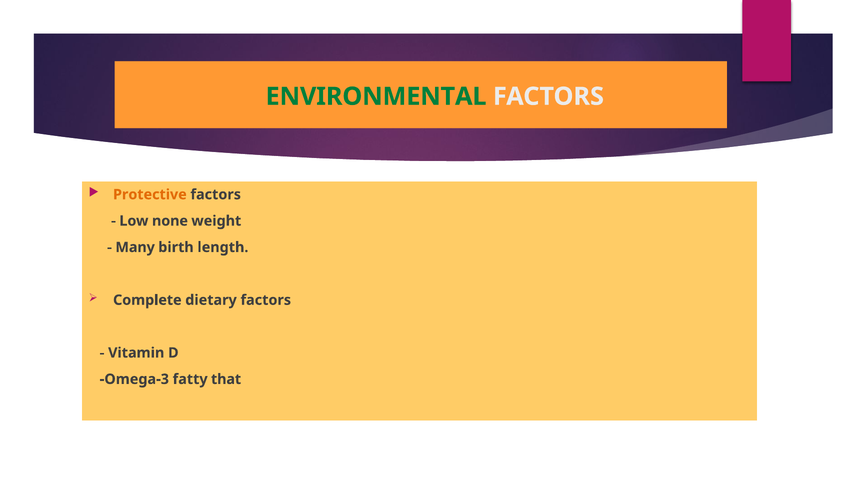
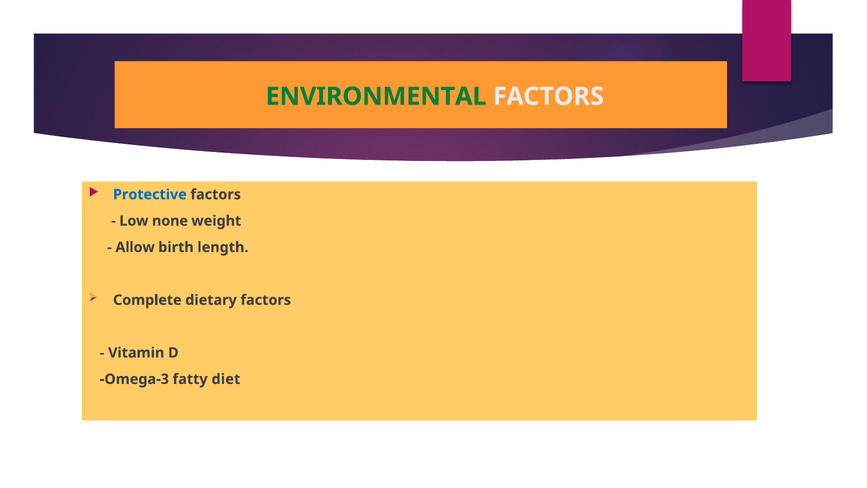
Protective colour: orange -> blue
Many: Many -> Allow
that: that -> diet
